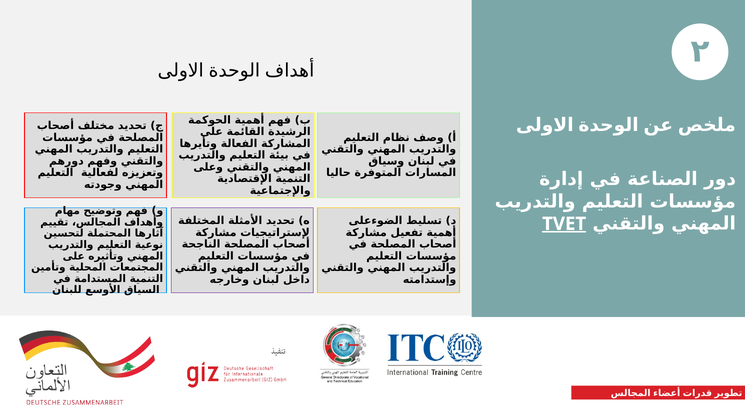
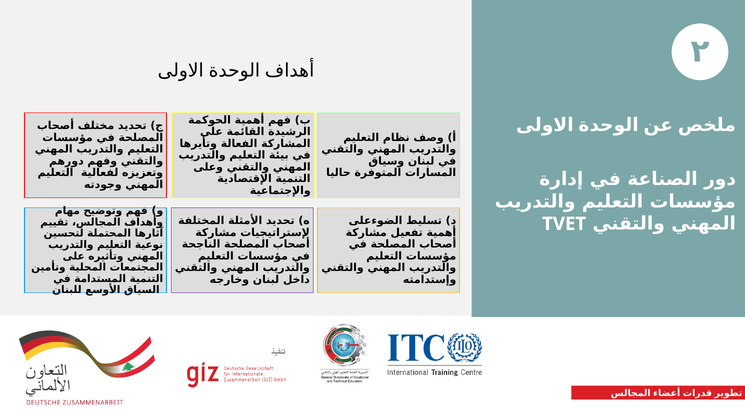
TVET underline: present -> none
